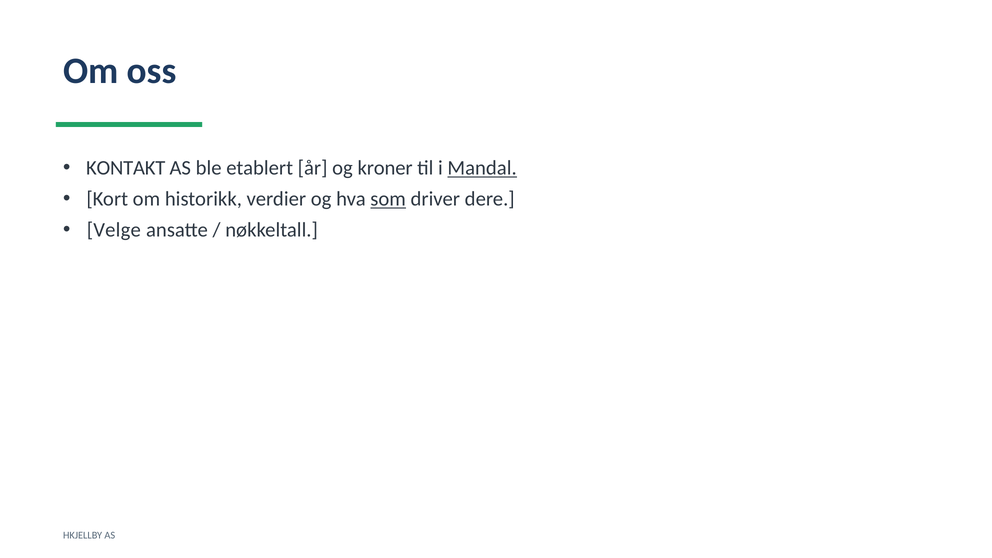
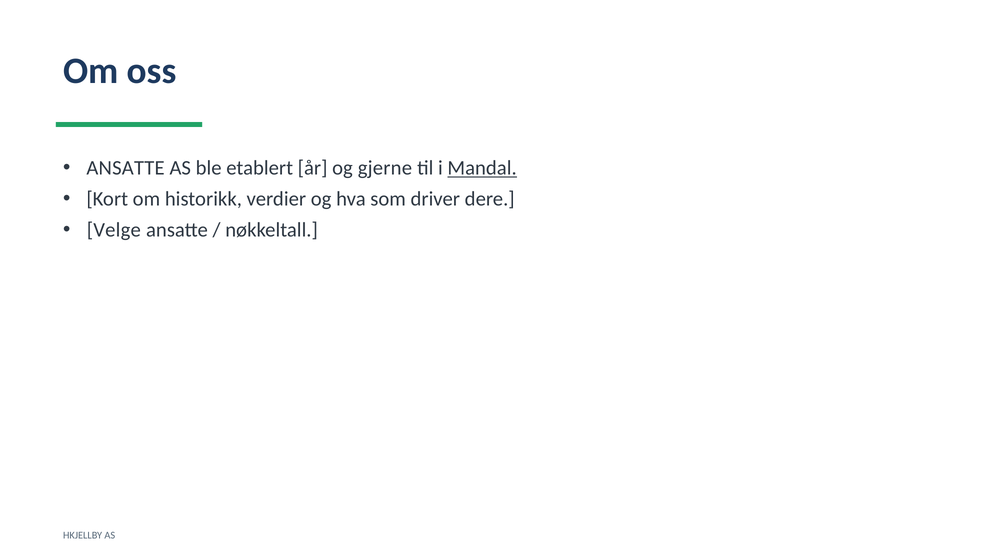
KONTAKT at (126, 168): KONTAKT -> ANSATTE
kroner: kroner -> gjerne
som underline: present -> none
